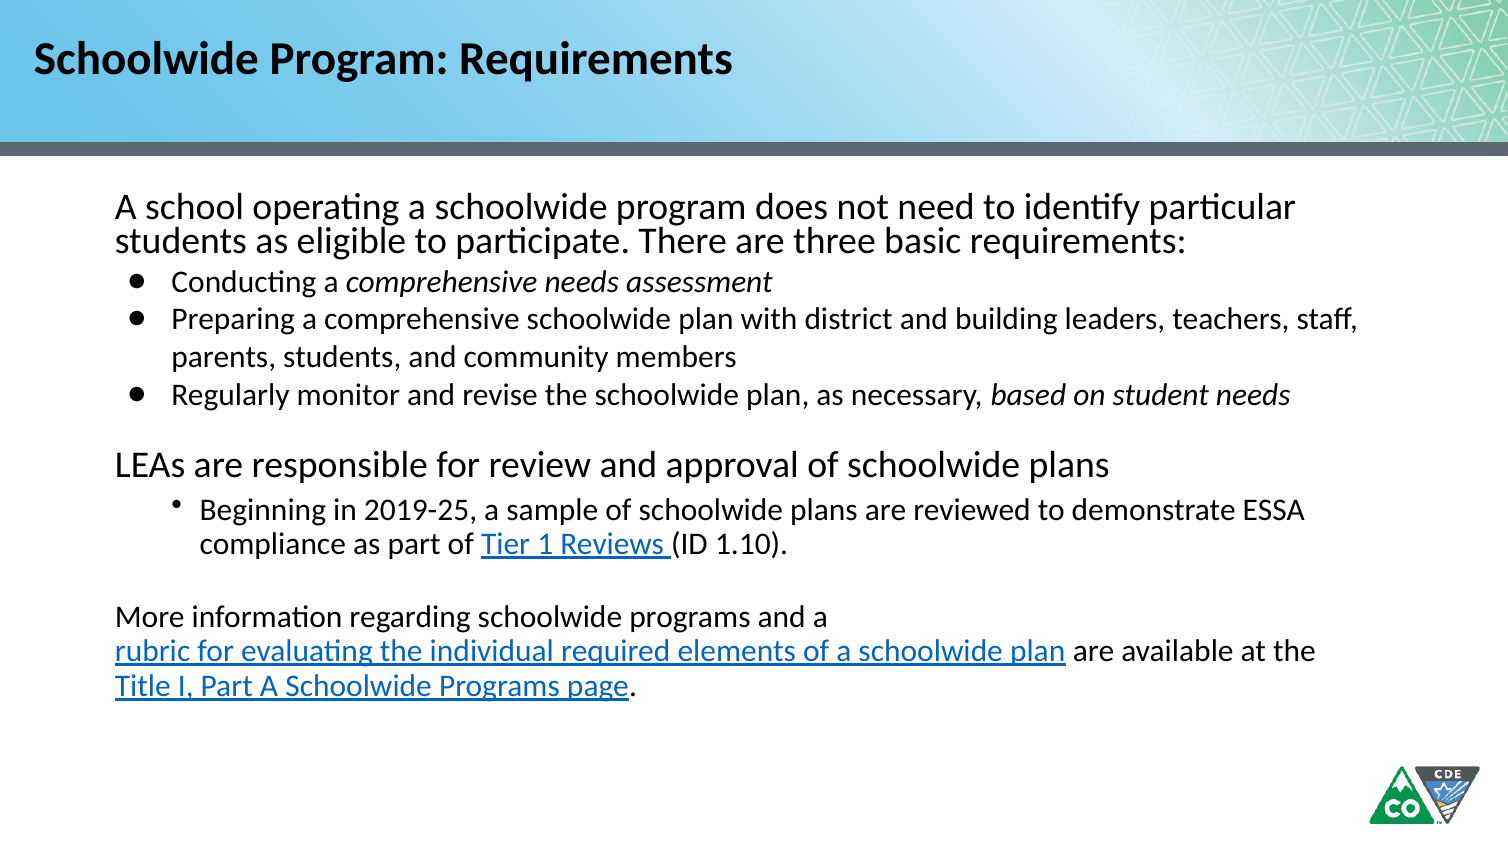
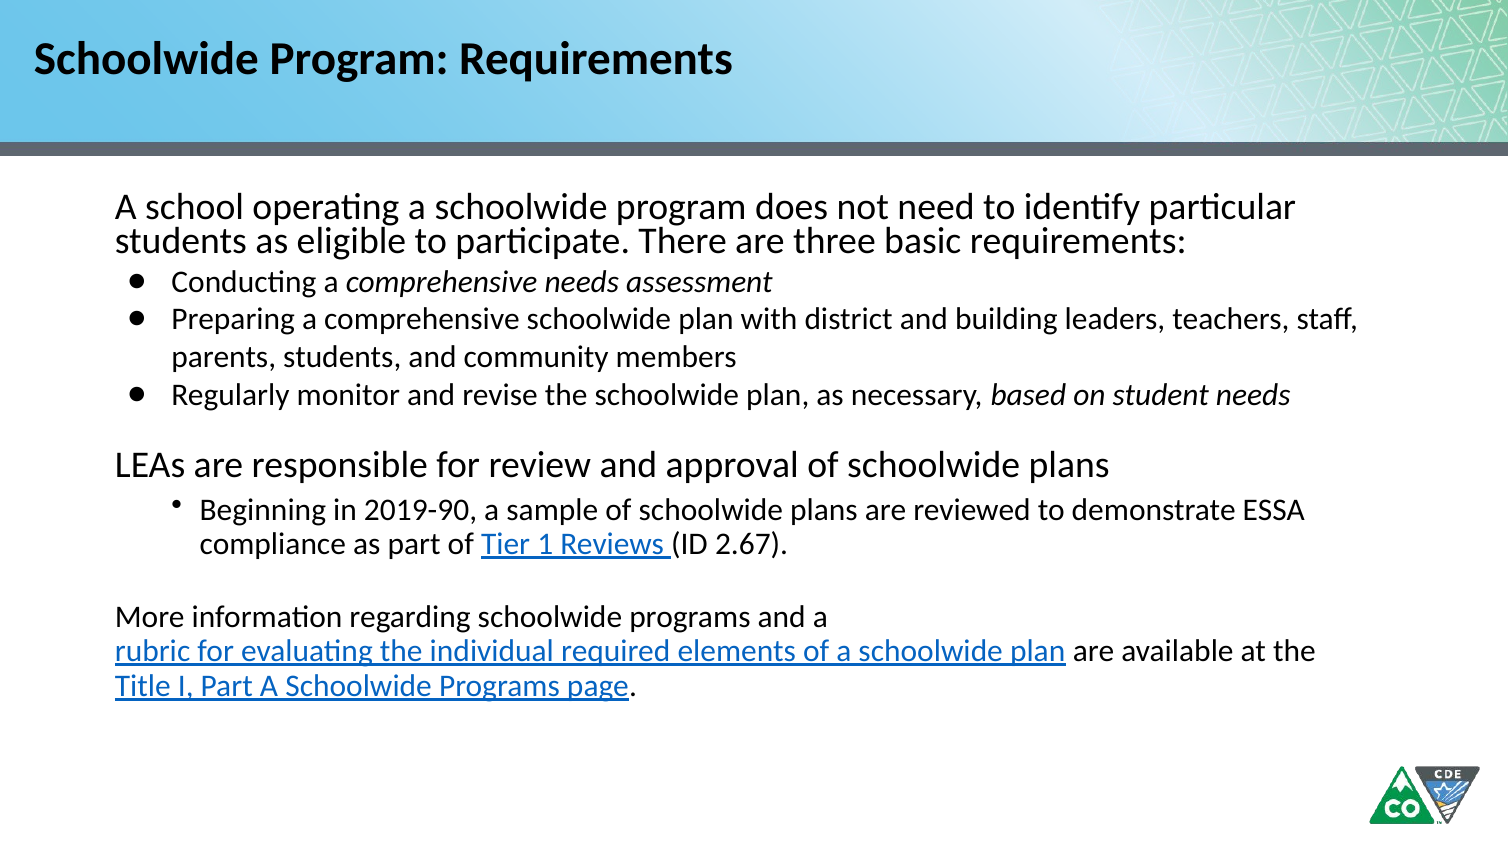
2019-25: 2019-25 -> 2019-90
1.10: 1.10 -> 2.67
